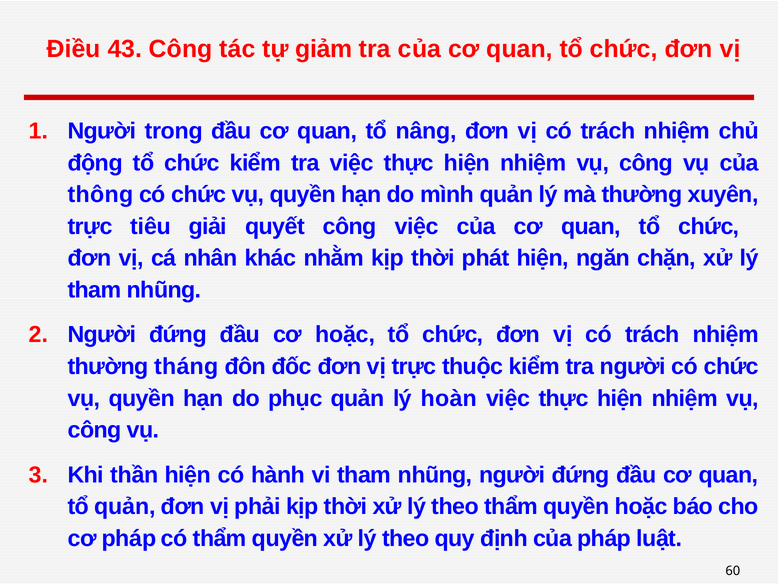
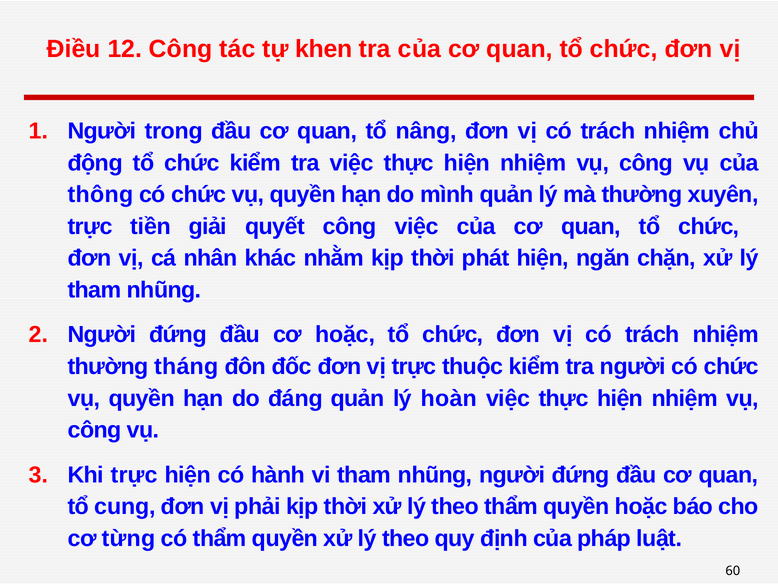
43: 43 -> 12
giảm: giảm -> khen
tiêu: tiêu -> tiền
phục: phục -> đáng
Khi thần: thần -> trực
tổ quản: quản -> cung
cơ pháp: pháp -> từng
